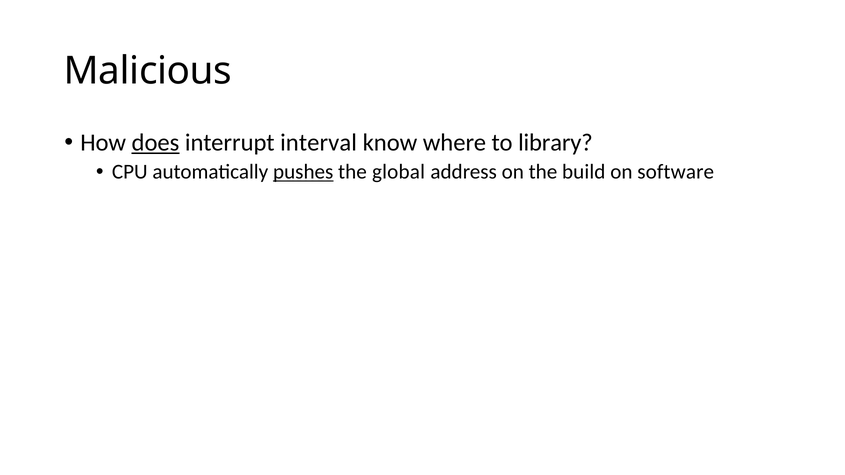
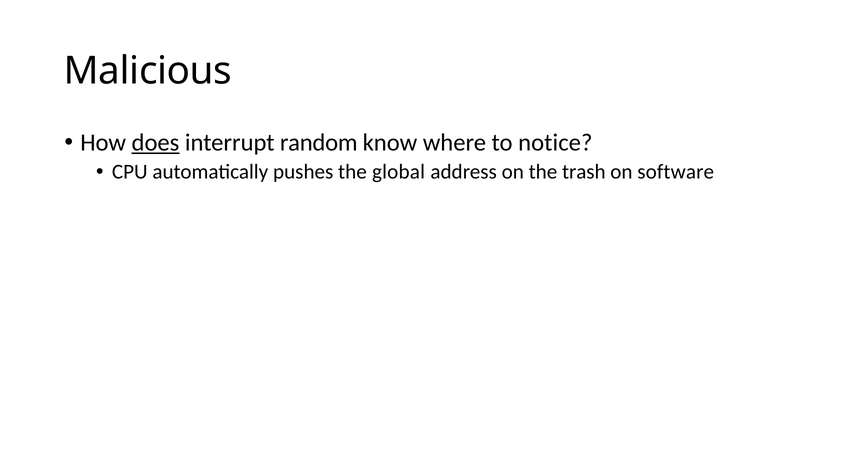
interval: interval -> random
library: library -> notice
pushes underline: present -> none
build: build -> trash
